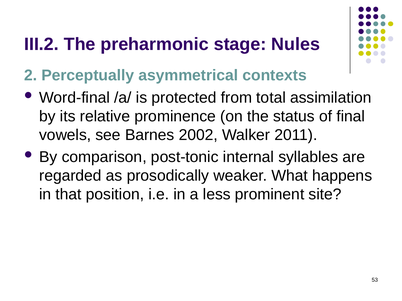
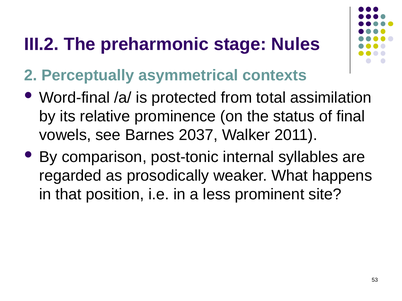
2002: 2002 -> 2037
